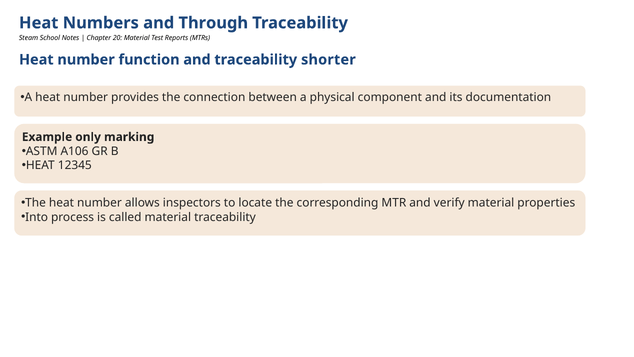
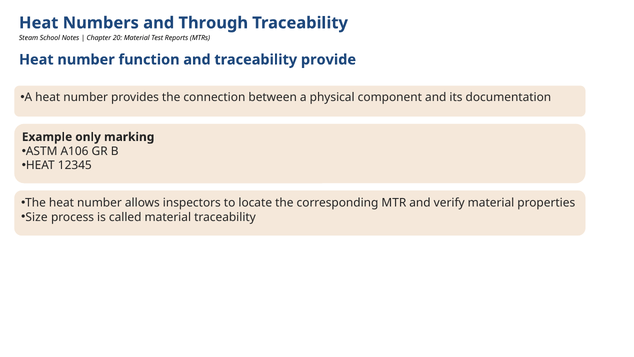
shorter: shorter -> provide
Into: Into -> Size
